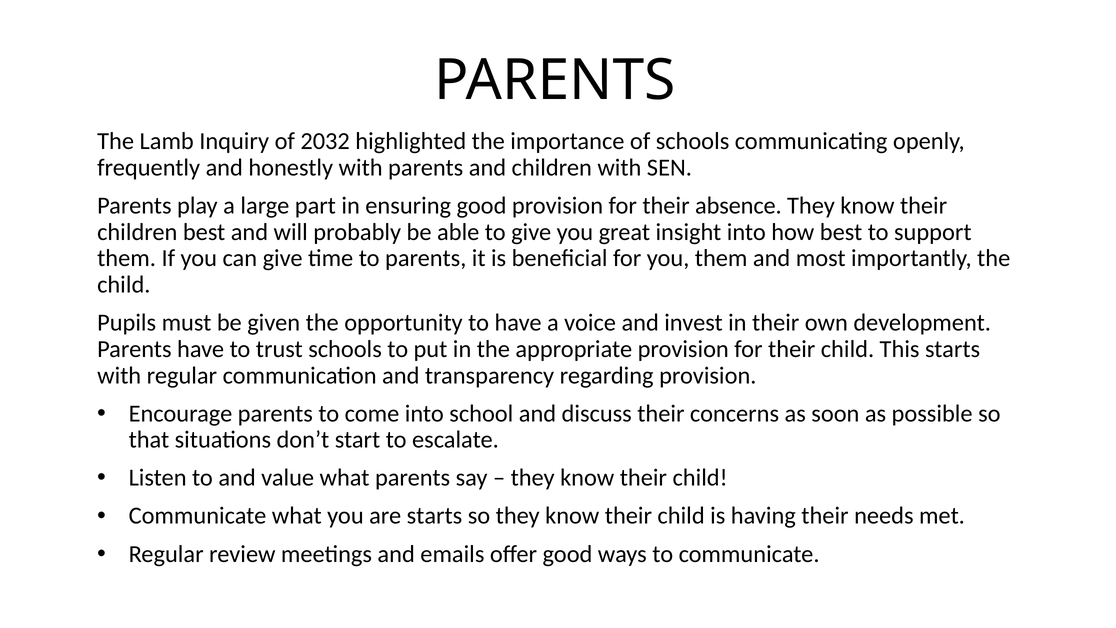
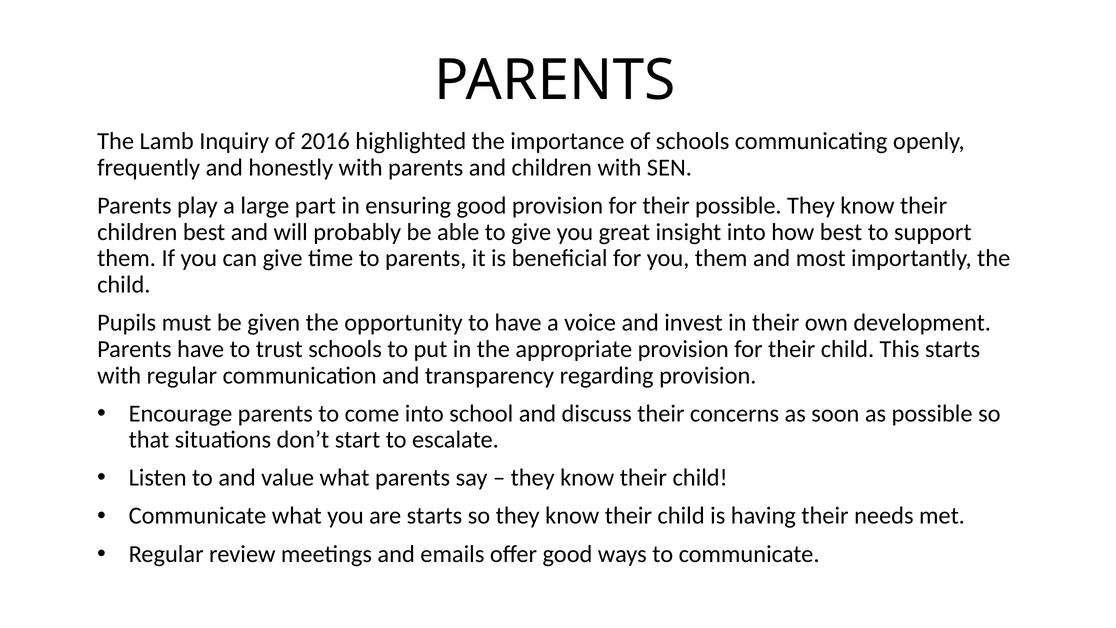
2032: 2032 -> 2016
their absence: absence -> possible
